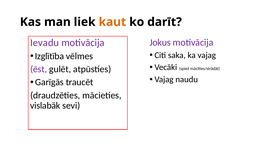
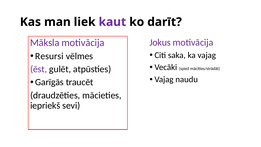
kaut colour: orange -> purple
Ievadu: Ievadu -> Māksla
Izglītība: Izglītība -> Resursi
vislabāk: vislabāk -> iepriekš
